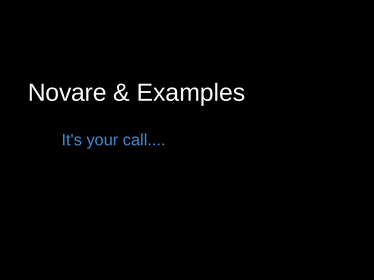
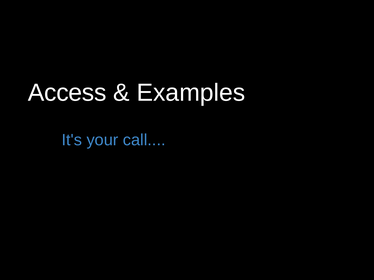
Novare: Novare -> Access
